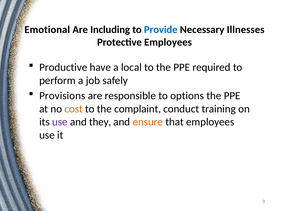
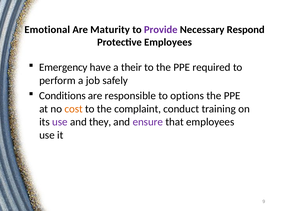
Including: Including -> Maturity
Provide colour: blue -> purple
Illnesses: Illnesses -> Respond
Productive: Productive -> Emergency
local: local -> their
Provisions: Provisions -> Conditions
ensure colour: orange -> purple
